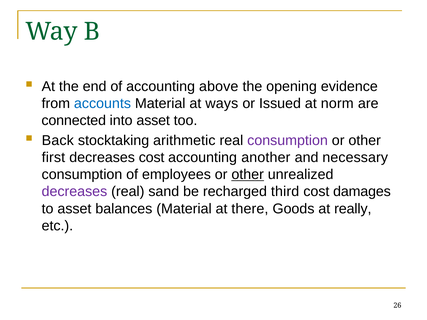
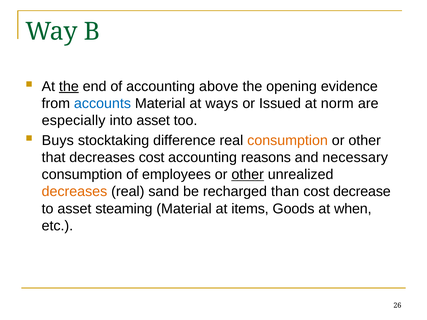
the at (69, 86) underline: none -> present
connected: connected -> especially
Back: Back -> Buys
arithmetic: arithmetic -> difference
consumption at (288, 140) colour: purple -> orange
first: first -> that
another: another -> reasons
decreases at (74, 192) colour: purple -> orange
third: third -> than
damages: damages -> decrease
balances: balances -> steaming
there: there -> items
really: really -> when
